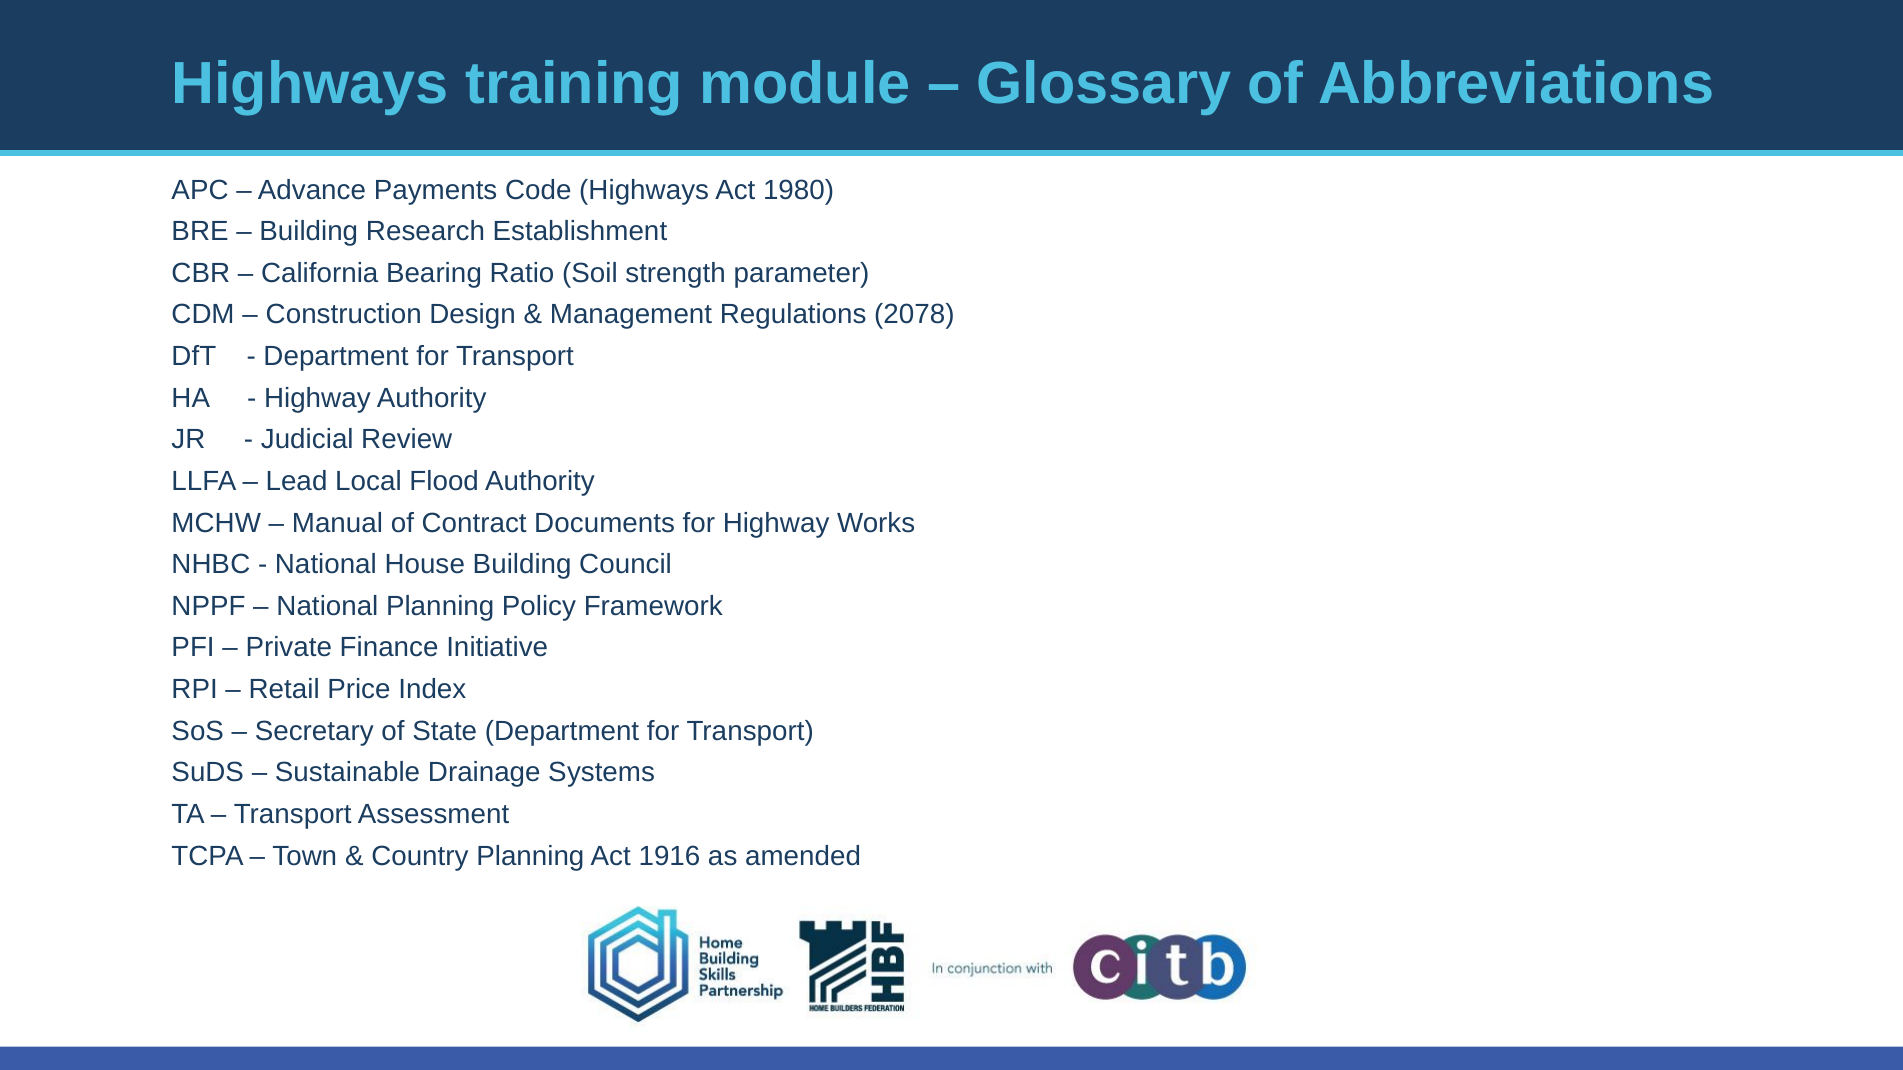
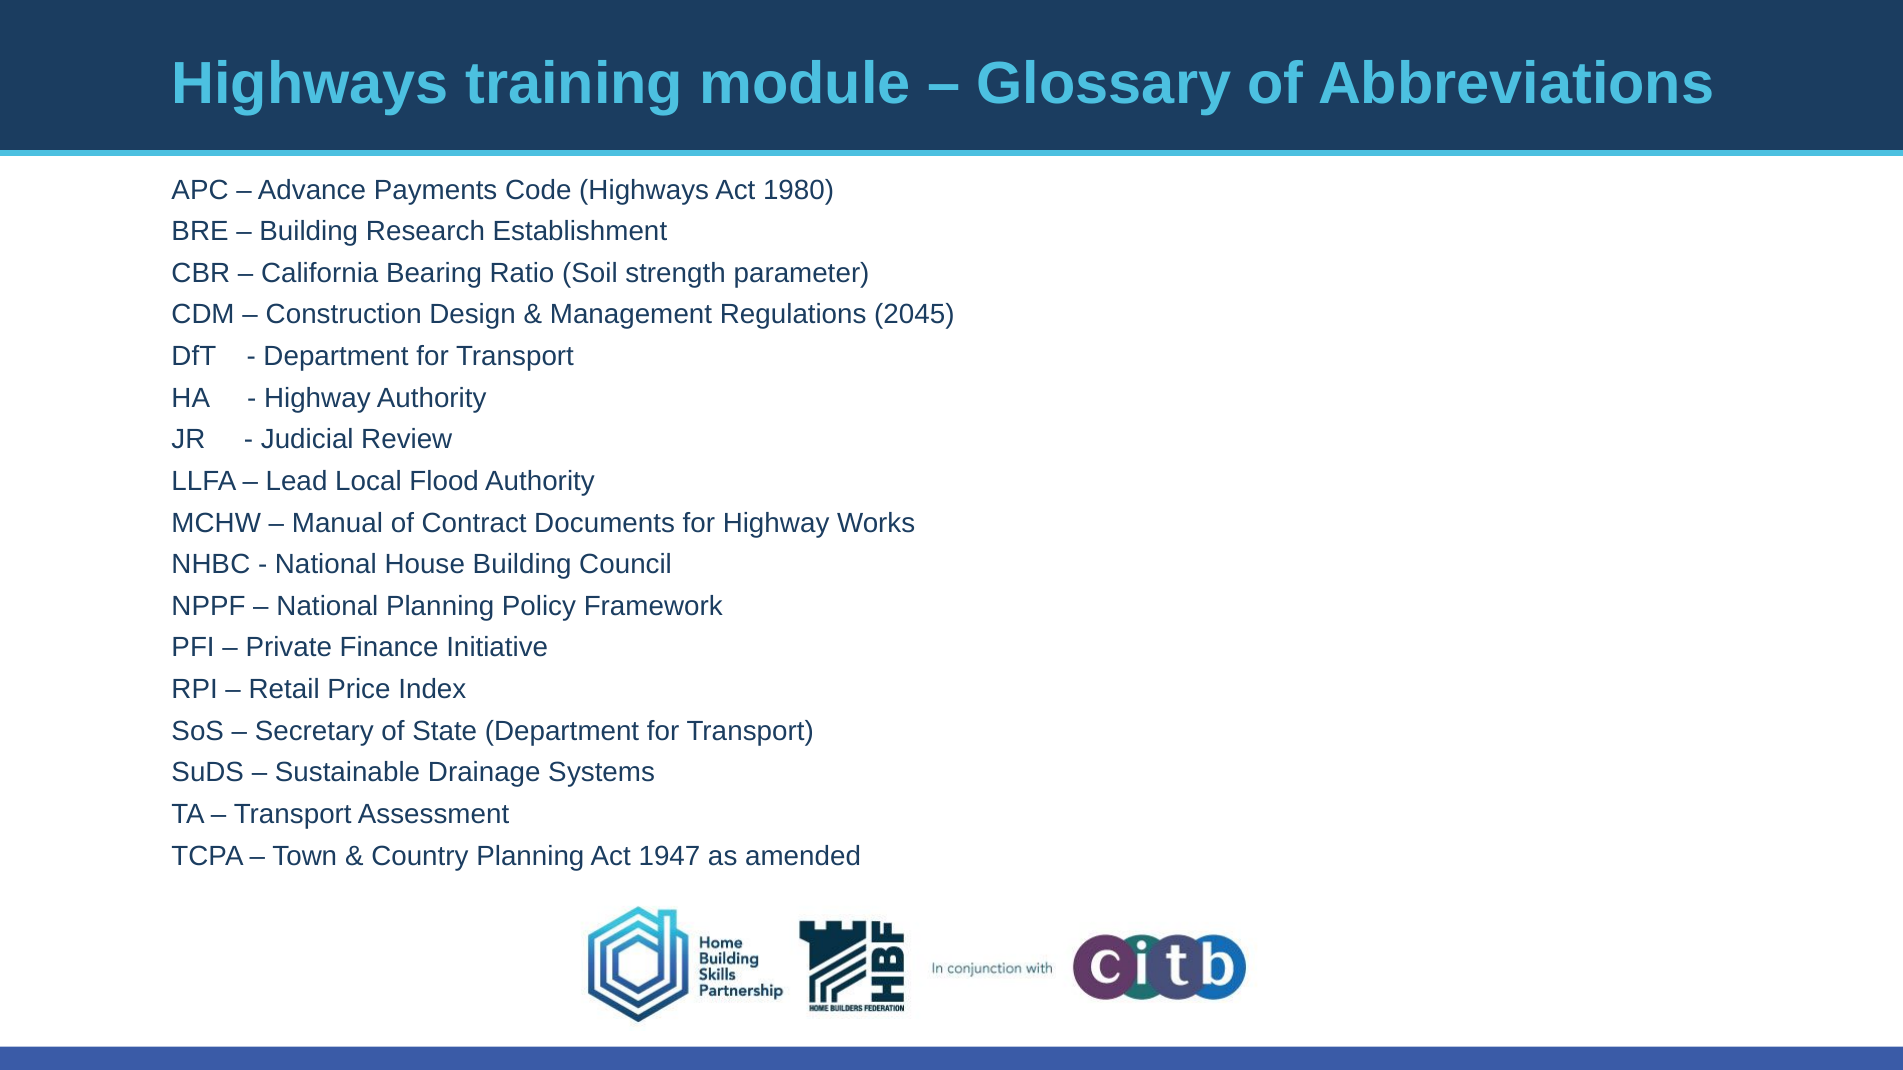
2078: 2078 -> 2045
1916: 1916 -> 1947
